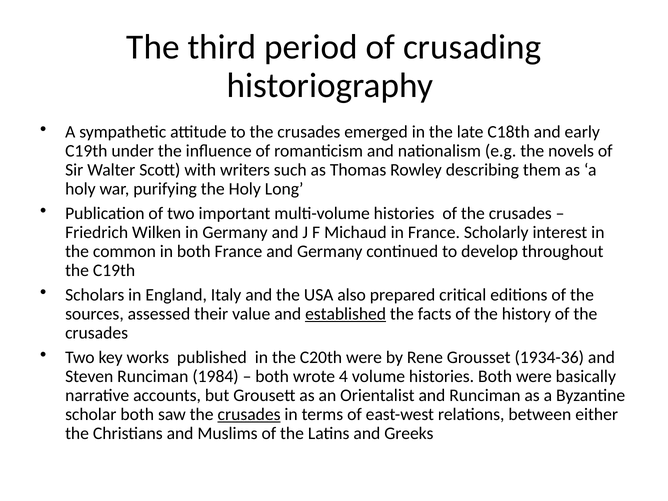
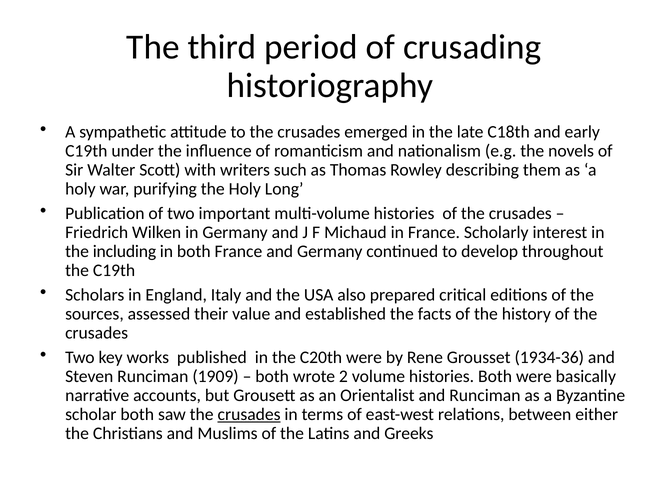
common: common -> including
established underline: present -> none
1984: 1984 -> 1909
4: 4 -> 2
